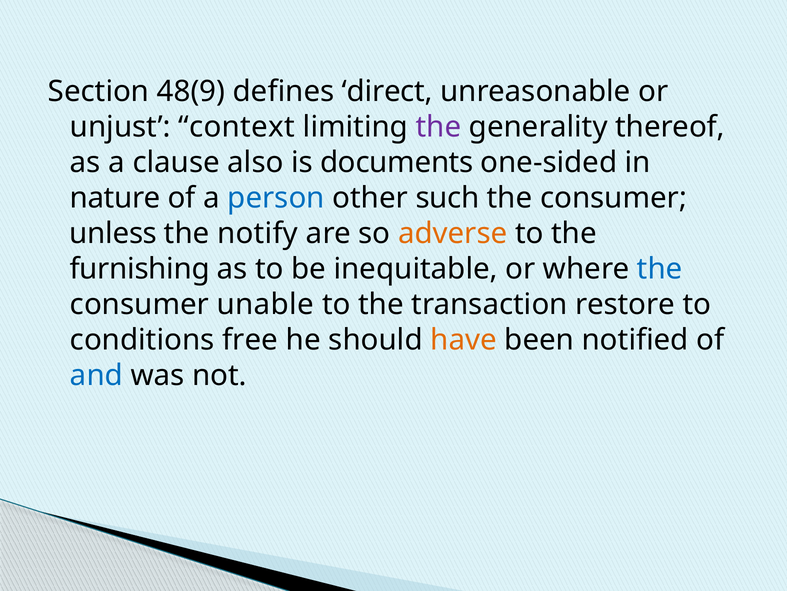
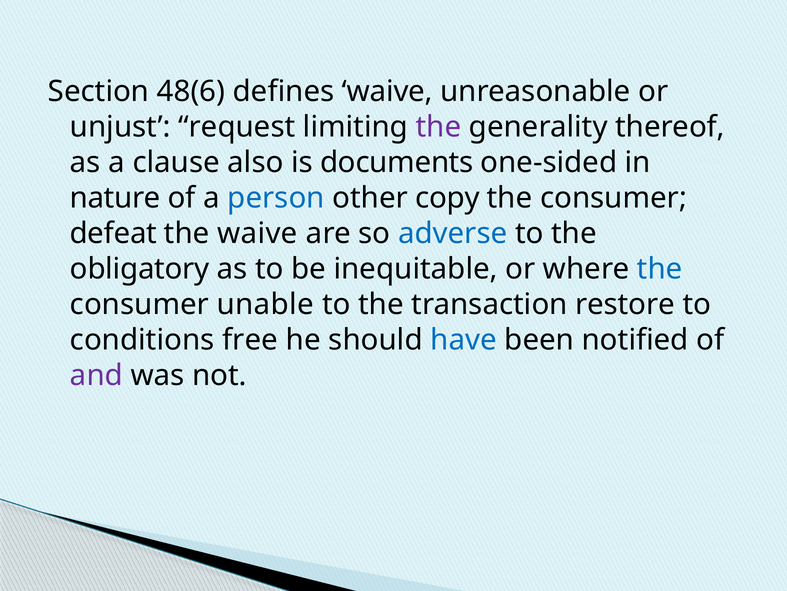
48(9: 48(9 -> 48(6
defines direct: direct -> waive
context: context -> request
such: such -> copy
unless: unless -> defeat
the notify: notify -> waive
adverse colour: orange -> blue
furnishing: furnishing -> obligatory
have colour: orange -> blue
and colour: blue -> purple
